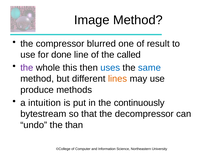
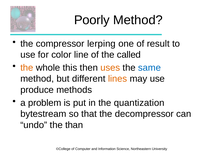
Image: Image -> Poorly
blurred: blurred -> lerping
done: done -> color
the at (27, 68) colour: purple -> orange
uses colour: blue -> orange
intuition: intuition -> problem
continuously: continuously -> quantization
